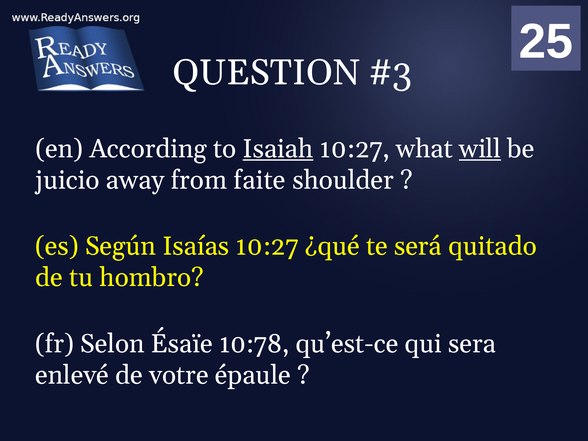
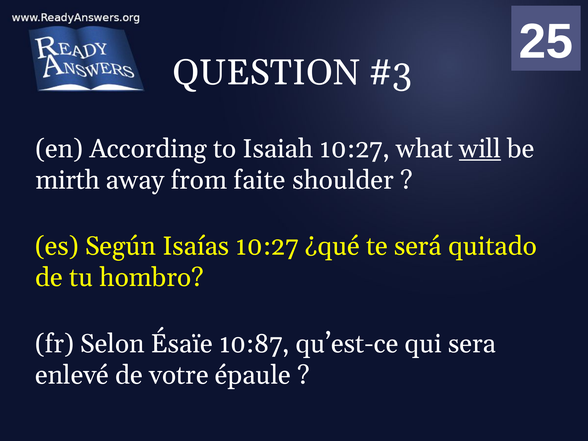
Isaiah underline: present -> none
juicio: juicio -> mirth
10:78: 10:78 -> 10:87
